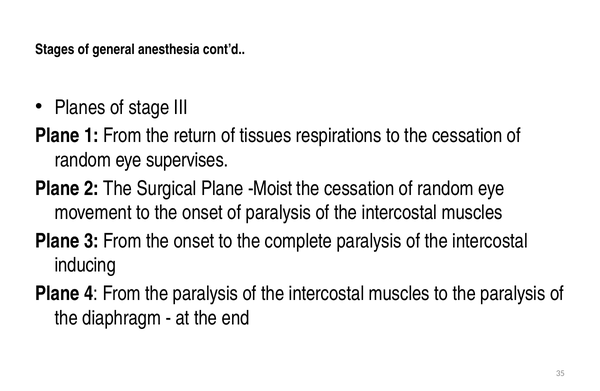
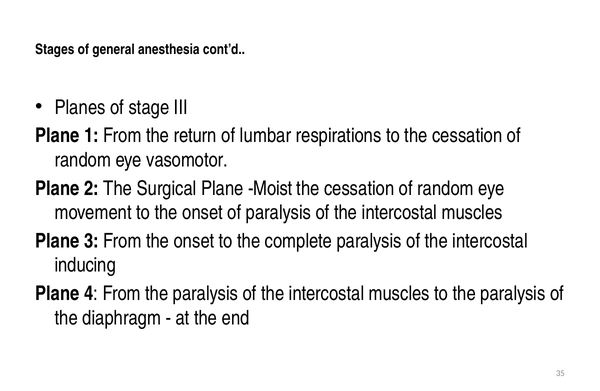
tissues: tissues -> lumbar
supervises: supervises -> vasomotor
